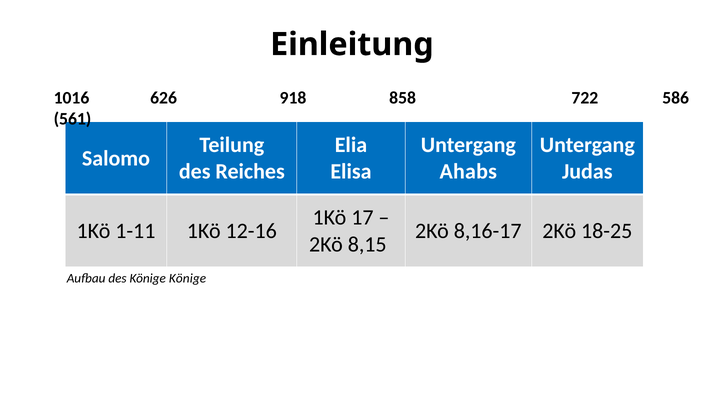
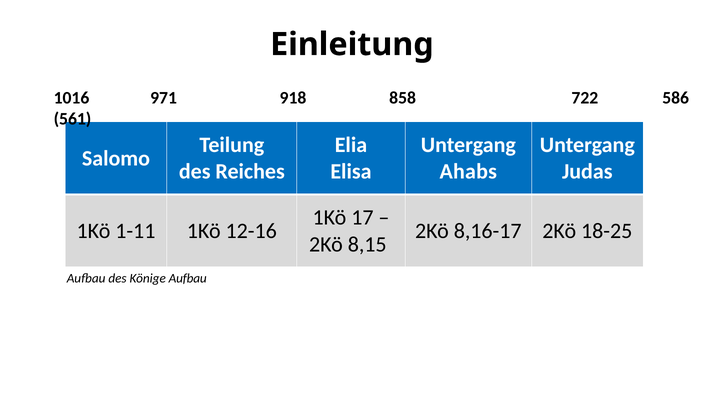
626: 626 -> 971
Könige Könige: Könige -> Aufbau
